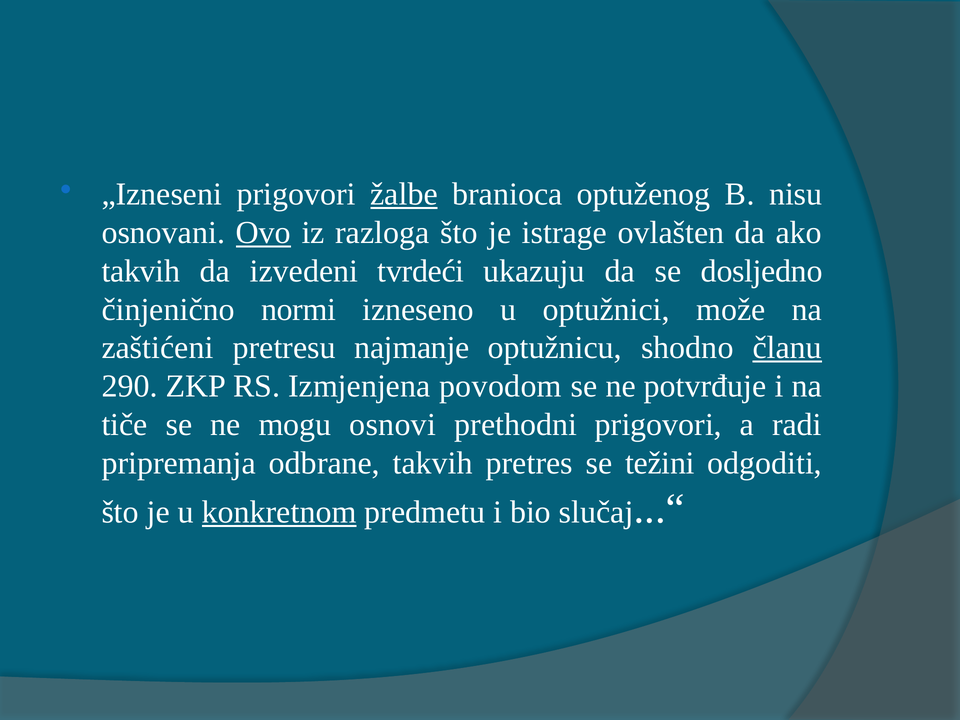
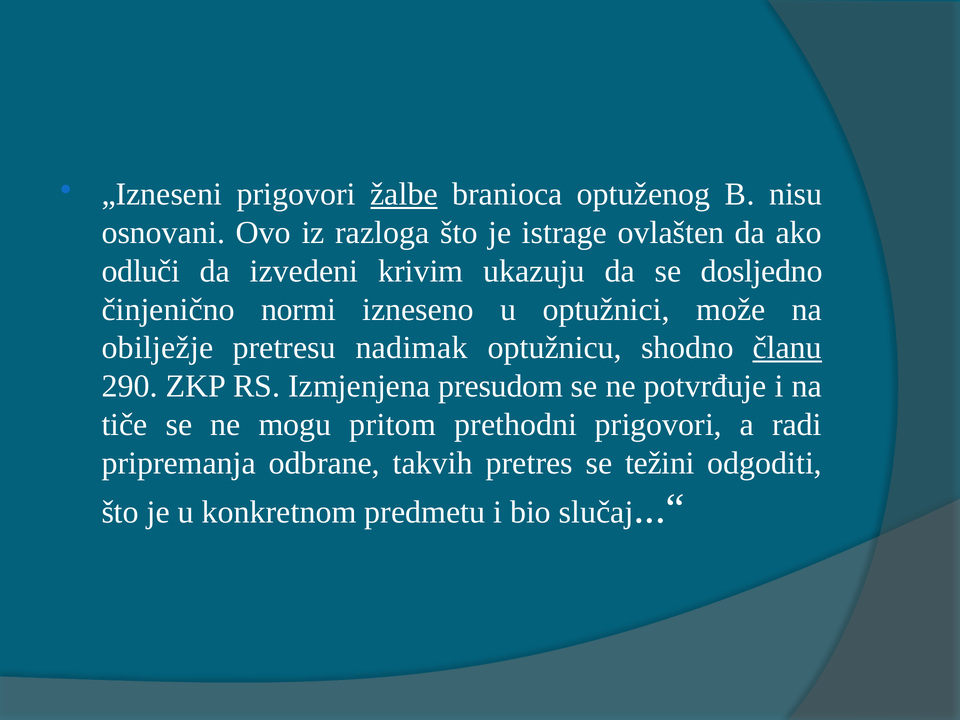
Ovo underline: present -> none
takvih at (141, 271): takvih -> odluči
tvrdeći: tvrdeći -> krivim
zaštićeni: zaštićeni -> obilježje
najmanje: najmanje -> nadimak
povodom: povodom -> presudom
osnovi: osnovi -> pritom
konkretnom underline: present -> none
